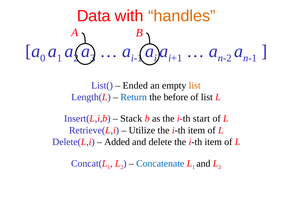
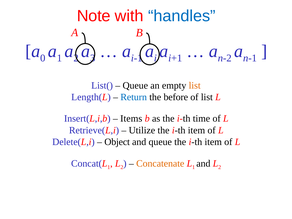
Data: Data -> Note
handles colour: orange -> blue
Ended at (135, 85): Ended -> Queue
Stack: Stack -> Items
start: start -> time
Added: Added -> Object
and delete: delete -> queue
Concatenate colour: blue -> orange
